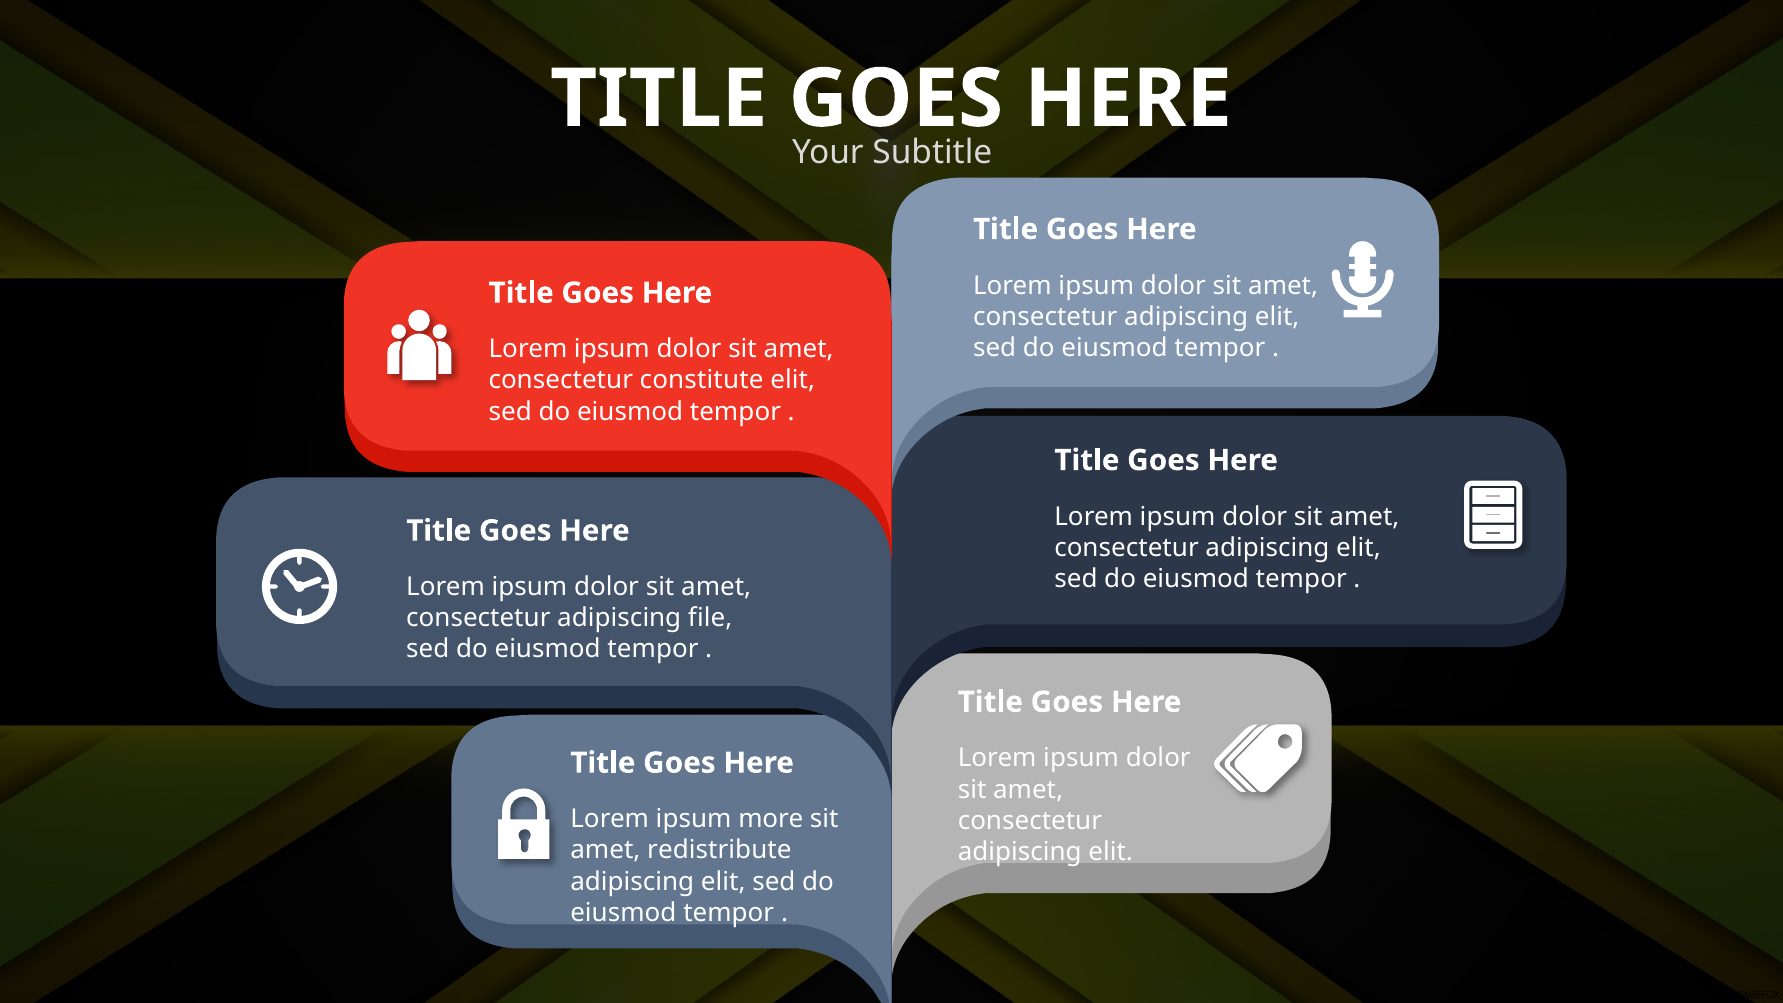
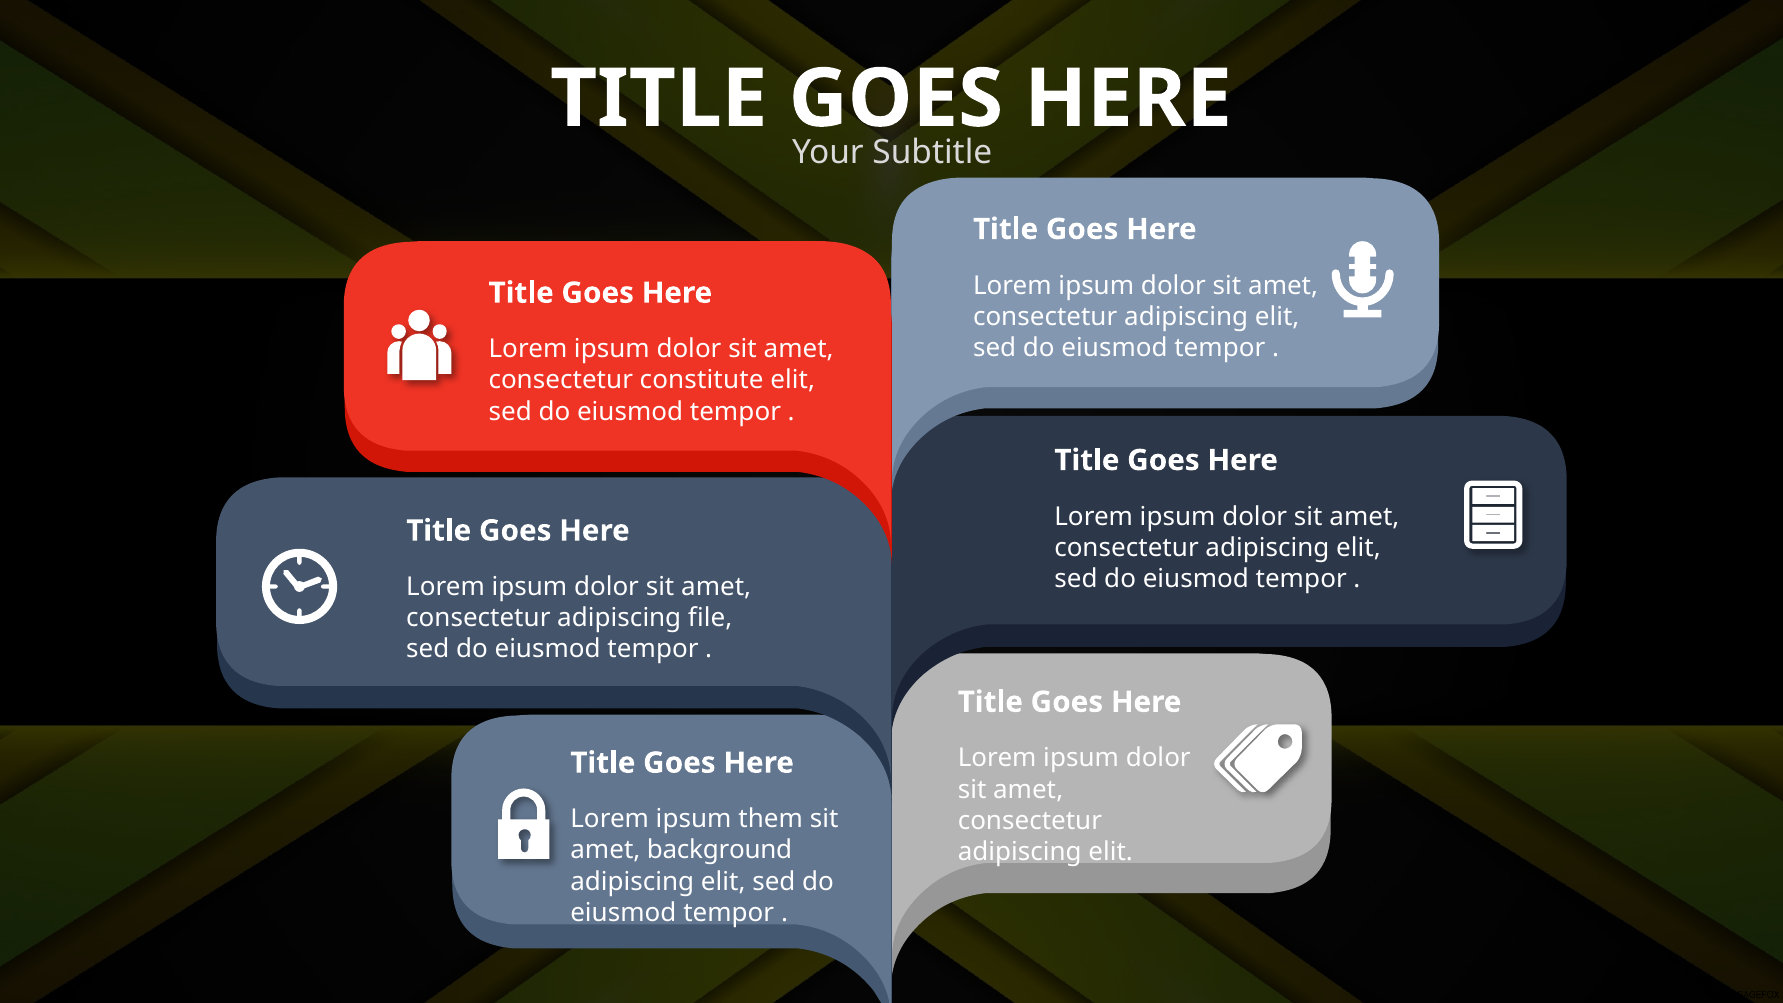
more: more -> them
redistribute: redistribute -> background
